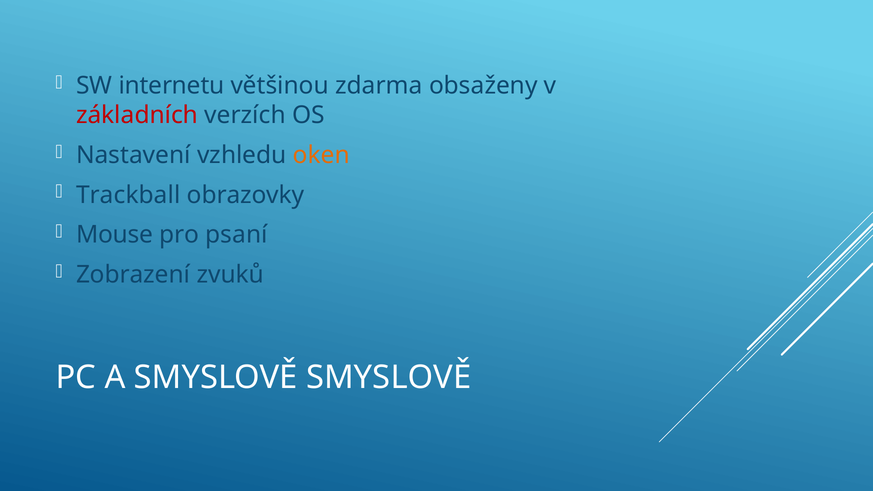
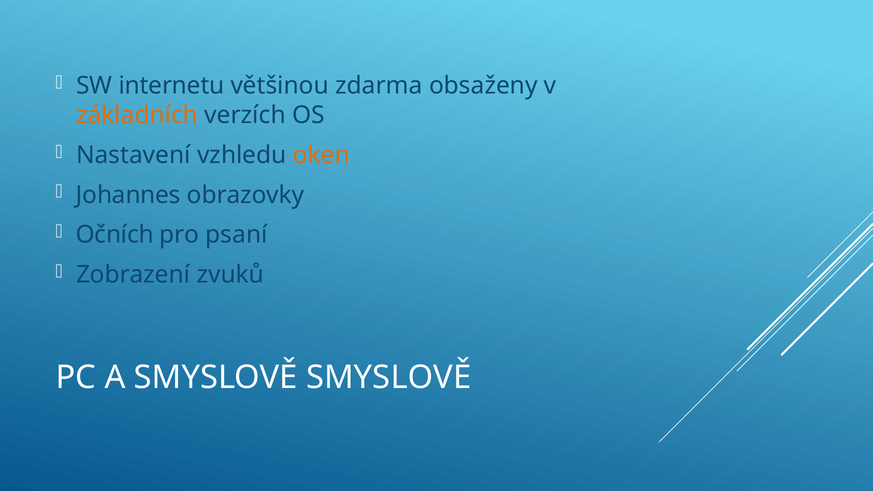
základních colour: red -> orange
Trackball: Trackball -> Johannes
Mouse: Mouse -> Očních
